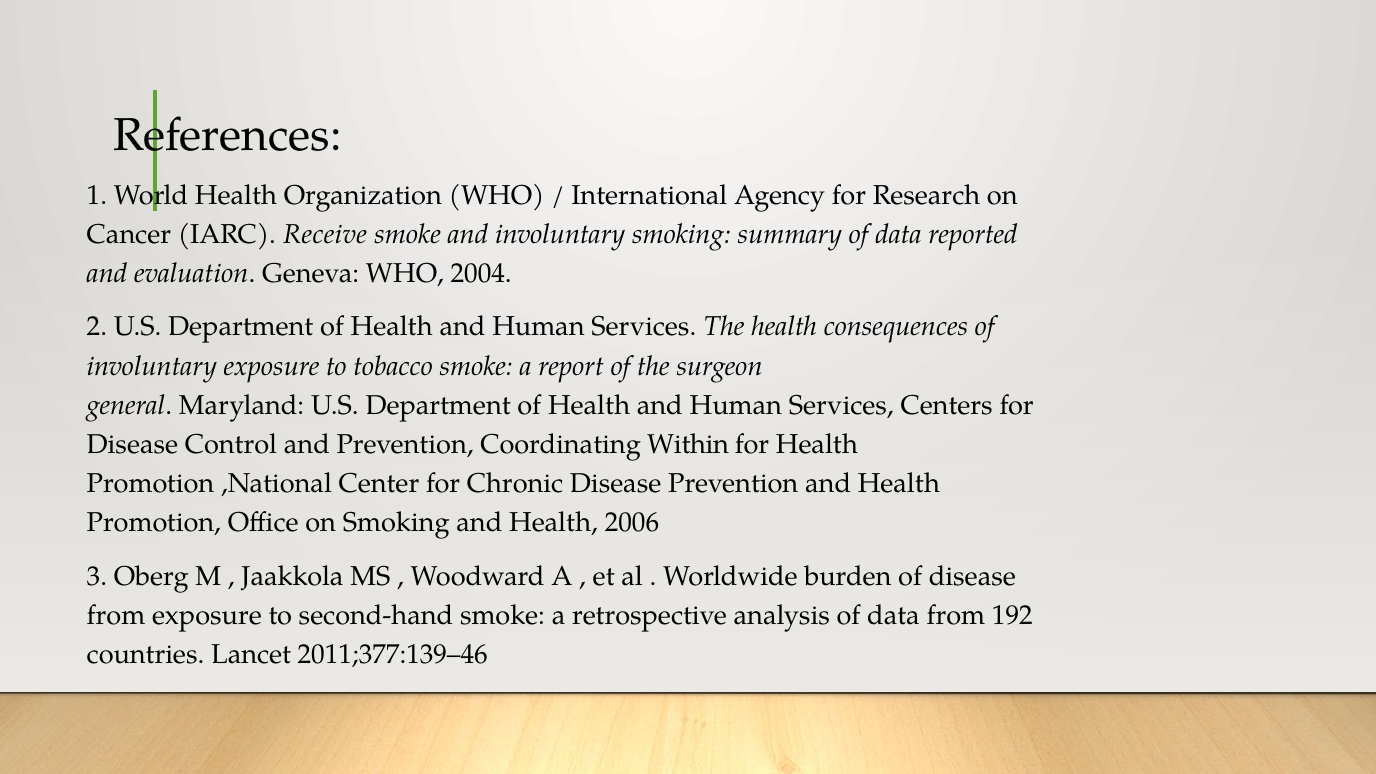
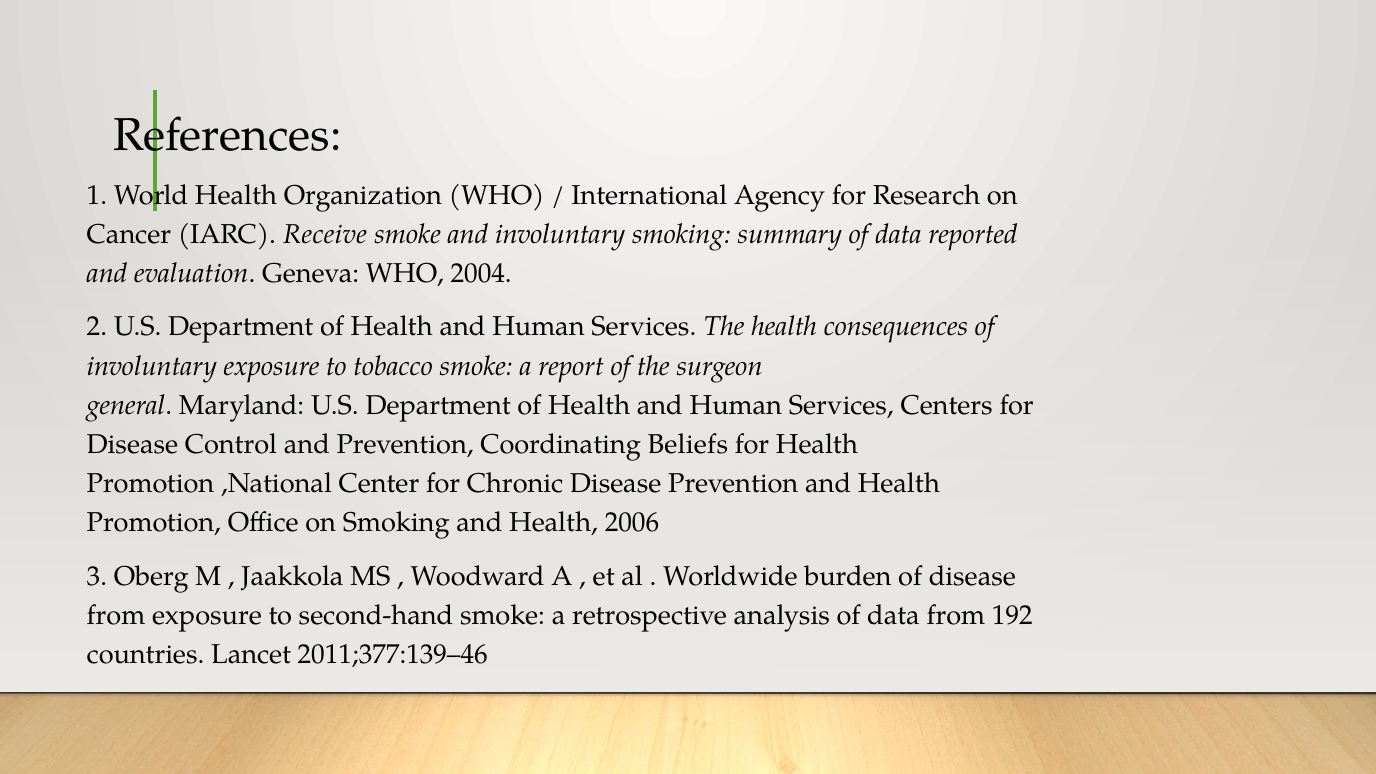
Within: Within -> Beliefs
